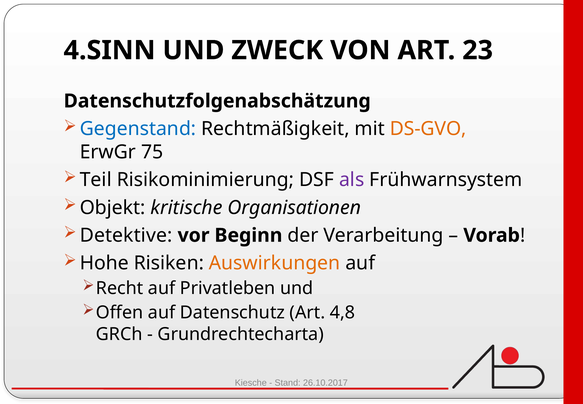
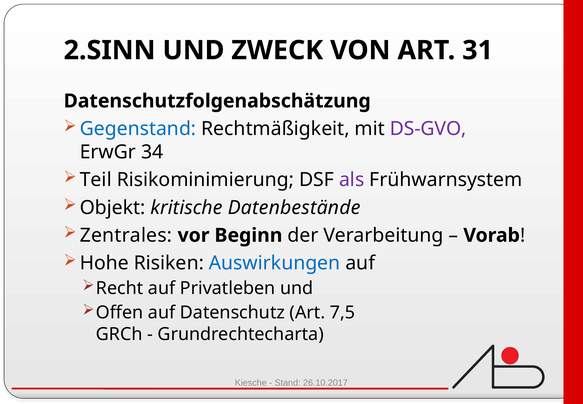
4.SINN: 4.SINN -> 2.SINN
23: 23 -> 31
DS-GVO colour: orange -> purple
75: 75 -> 34
Organisationen: Organisationen -> Datenbestände
Detektive: Detektive -> Zentrales
Auswirkungen colour: orange -> blue
4,8: 4,8 -> 7,5
